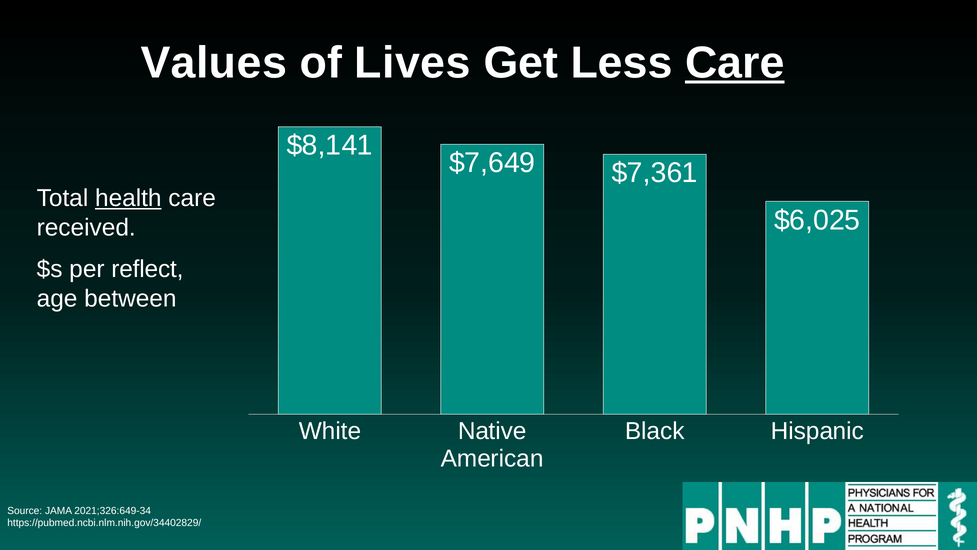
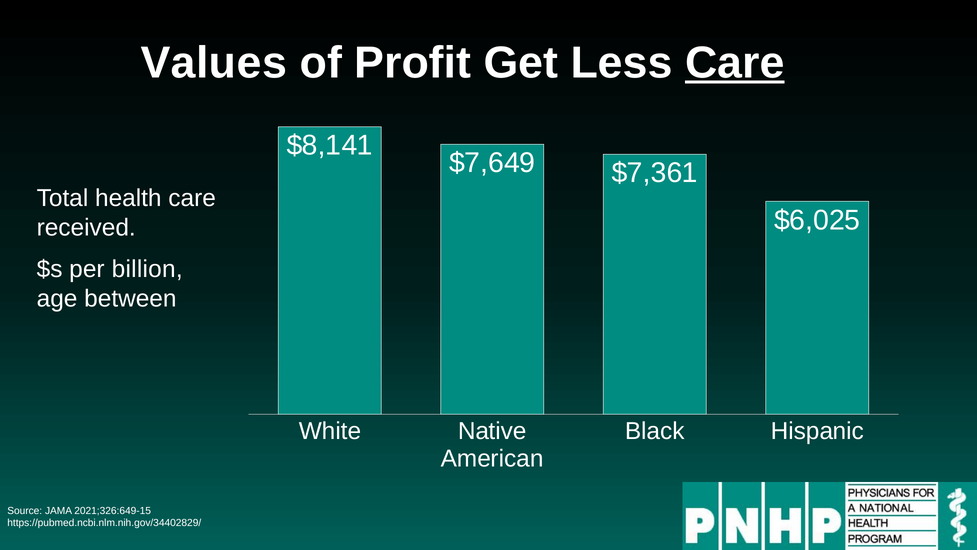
Lives: Lives -> Profit
health underline: present -> none
reflect: reflect -> billion
2021;326:649-34: 2021;326:649-34 -> 2021;326:649-15
